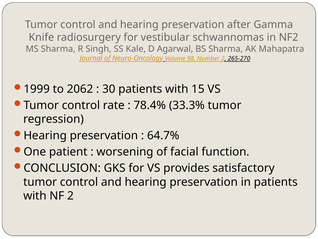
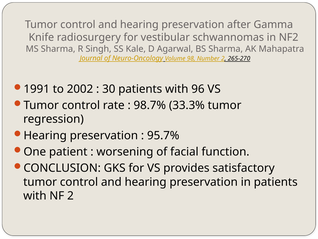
1999: 1999 -> 1991
2062: 2062 -> 2002
15: 15 -> 96
78.4%: 78.4% -> 98.7%
64.7%: 64.7% -> 95.7%
